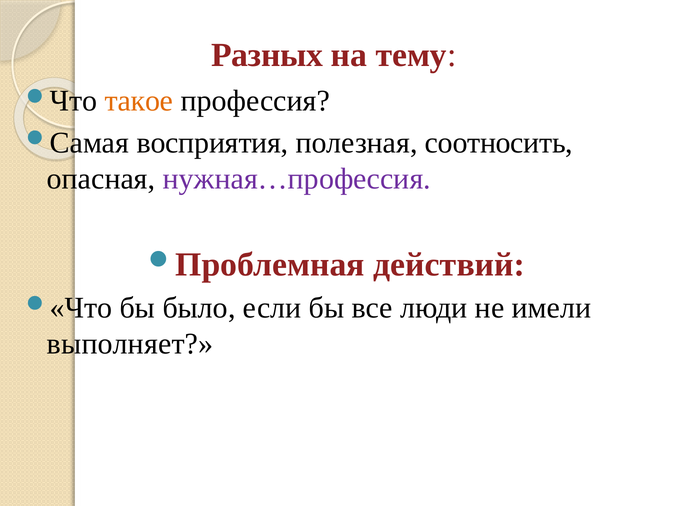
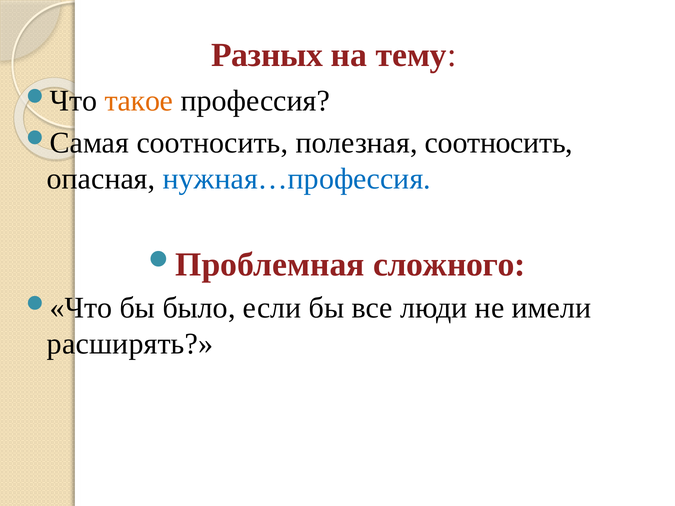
восприятия at (212, 143): восприятия -> соотносить
нужная…профессия colour: purple -> blue
действий: действий -> сложного
выполняет: выполняет -> расширять
